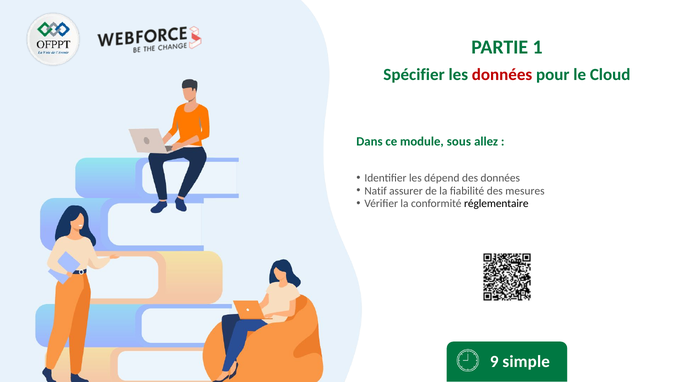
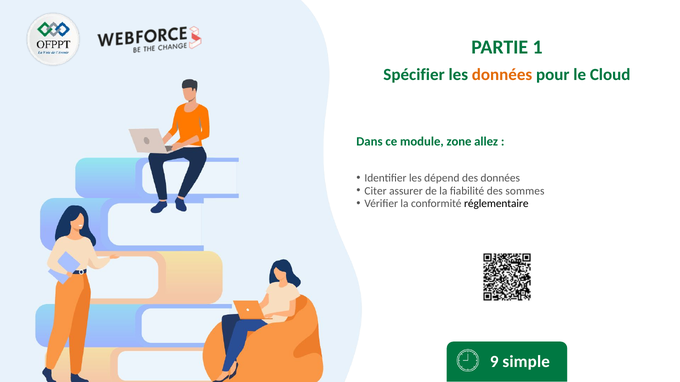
données at (502, 75) colour: red -> orange
sous: sous -> zone
Natif: Natif -> Citer
mesures: mesures -> sommes
